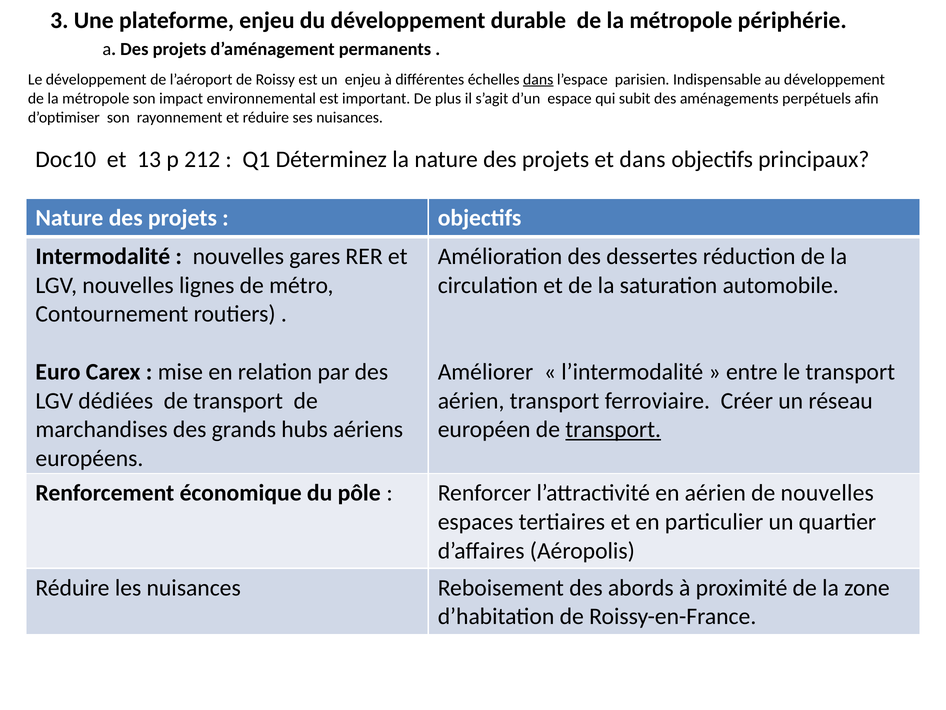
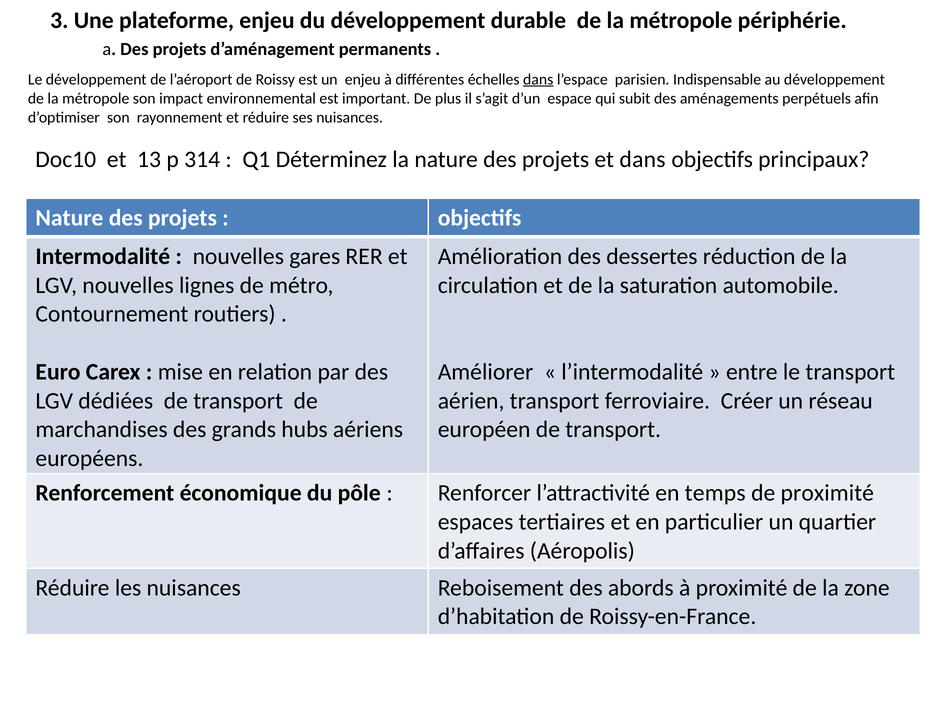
212: 212 -> 314
transport at (613, 429) underline: present -> none
en aérien: aérien -> temps
de nouvelles: nouvelles -> proximité
